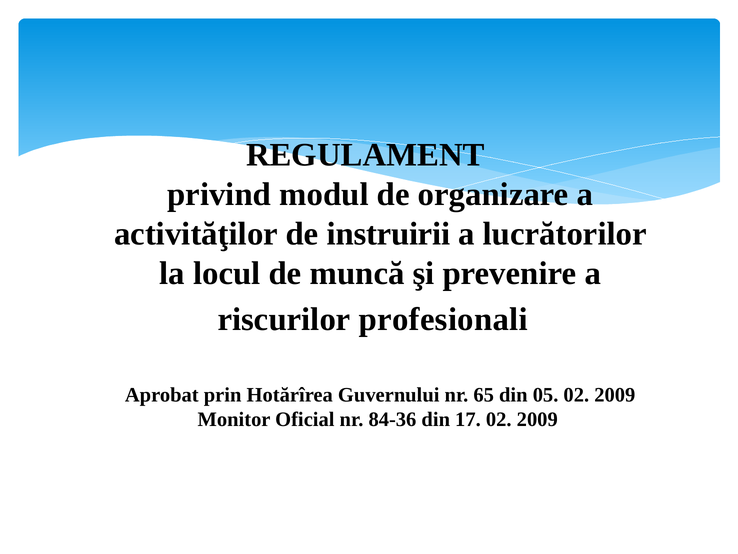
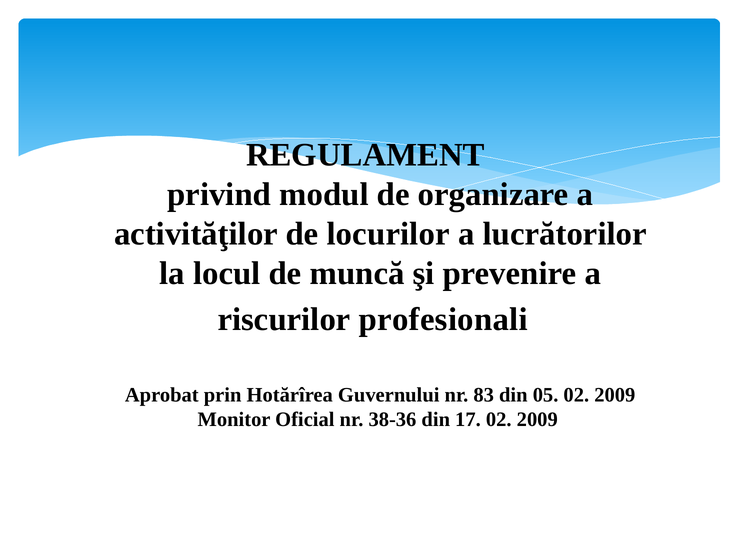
instruirii: instruirii -> locurilor
65: 65 -> 83
84-36: 84-36 -> 38-36
